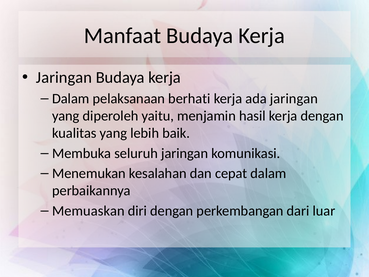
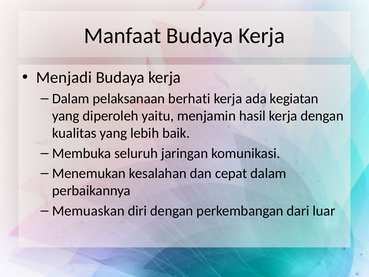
Jaringan at (64, 77): Jaringan -> Menjadi
ada jaringan: jaringan -> kegiatan
